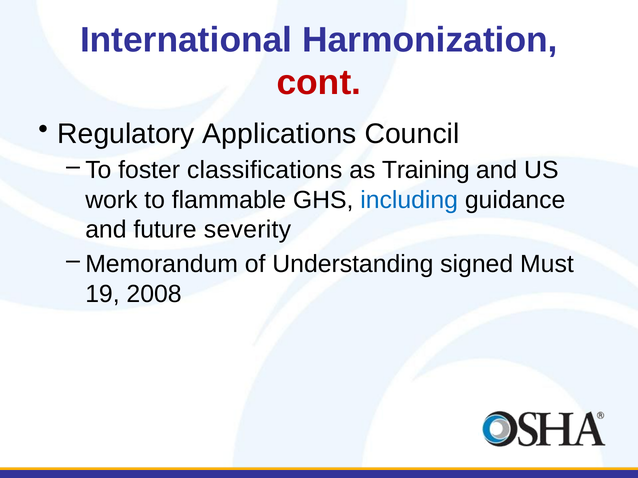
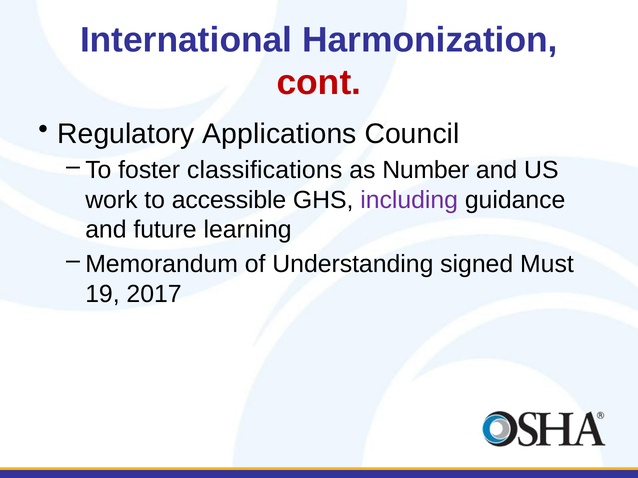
Training: Training -> Number
flammable: flammable -> accessible
including colour: blue -> purple
severity: severity -> learning
2008: 2008 -> 2017
